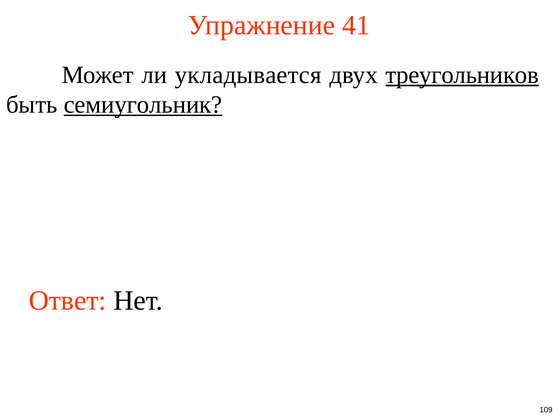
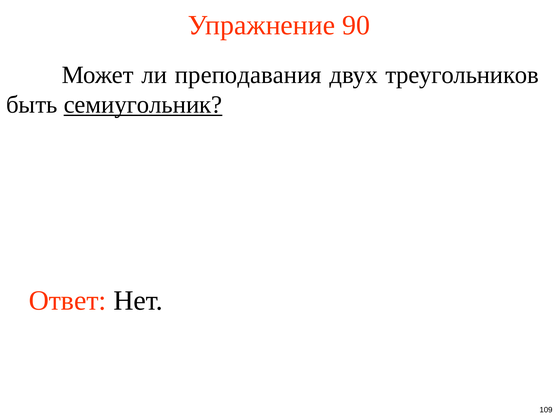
41: 41 -> 90
укладывается: укладывается -> преподавания
треугольников underline: present -> none
